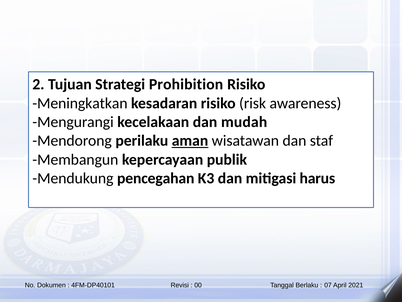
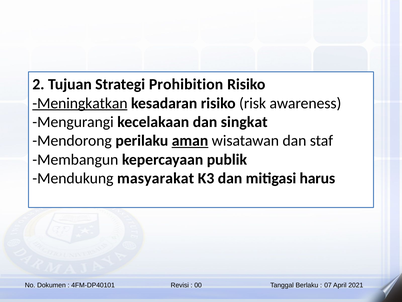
Meningkatkan underline: none -> present
mudah: mudah -> singkat
pencegahan: pencegahan -> masyarakat
